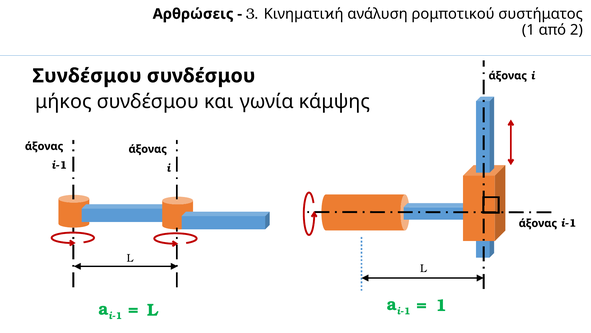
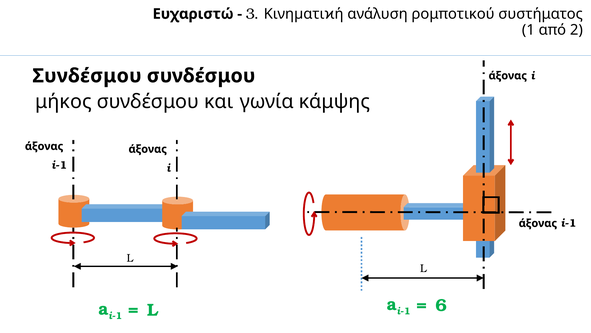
Αρθρώσεις: Αρθρώσεις -> Ευχαριστώ
1 at (441, 305): 1 -> 6
